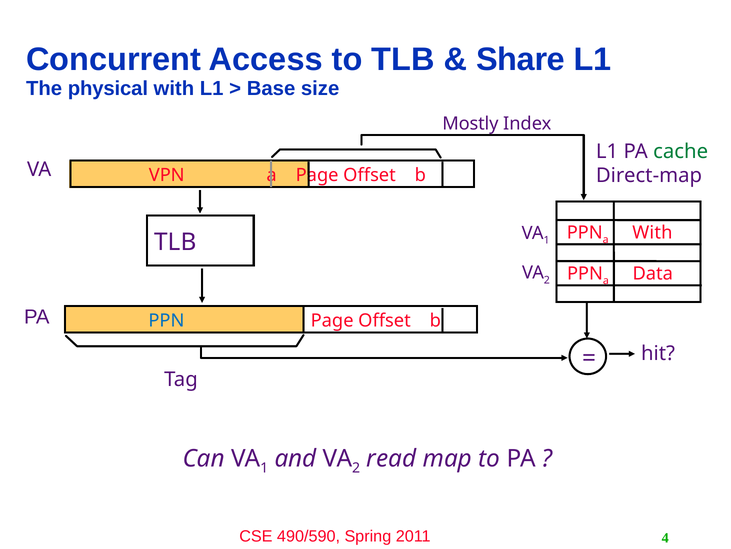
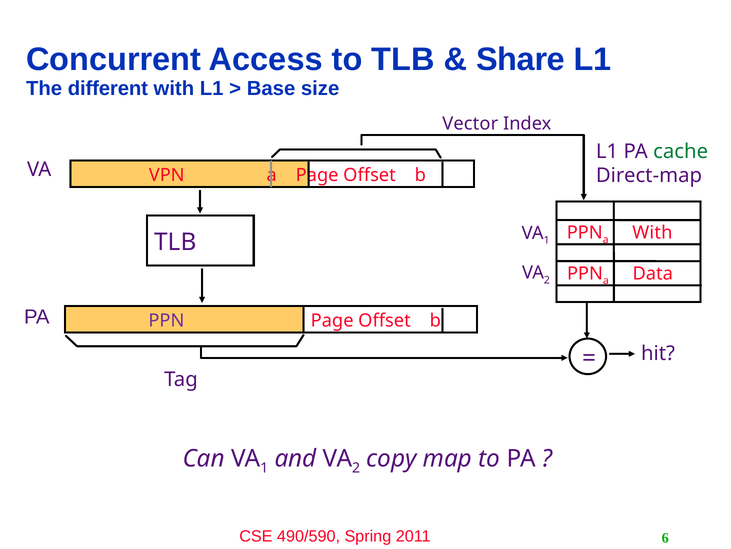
physical: physical -> different
Mostly: Mostly -> Vector
PPN at (166, 320) colour: blue -> purple
read: read -> copy
4: 4 -> 6
